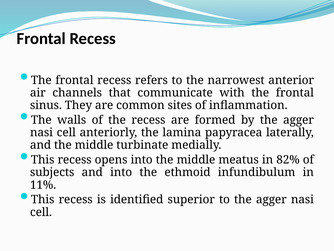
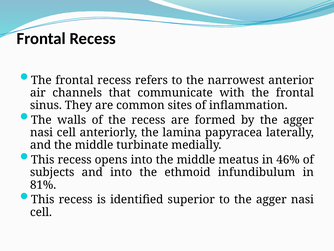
82%: 82% -> 46%
11%: 11% -> 81%
